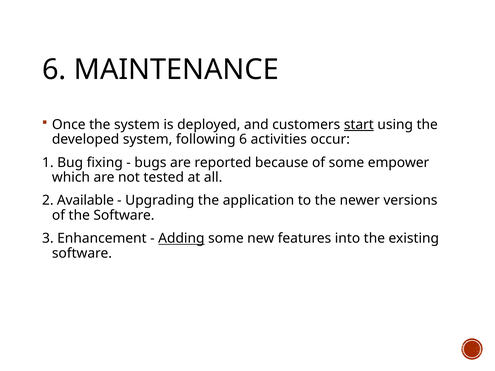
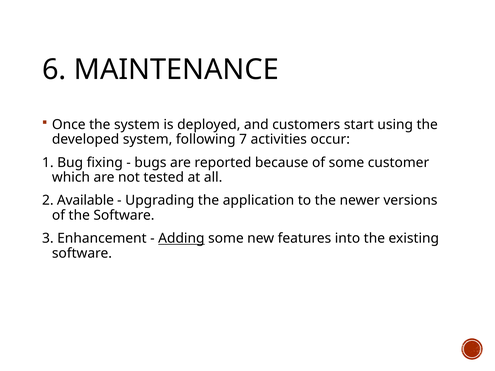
start underline: present -> none
following 6: 6 -> 7
empower: empower -> customer
